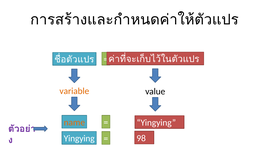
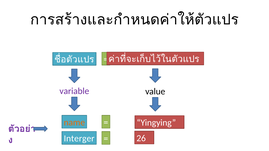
variable colour: orange -> purple
Yingying at (79, 138): Yingying -> Interger
98: 98 -> 26
